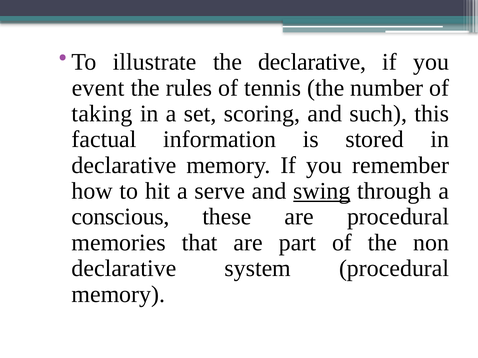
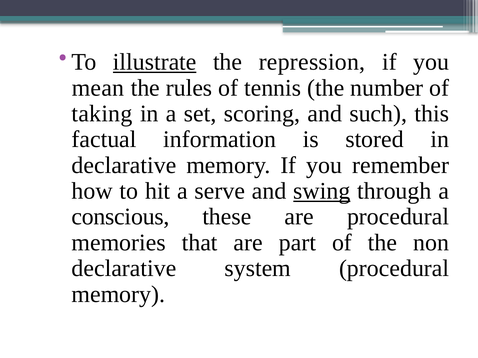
illustrate underline: none -> present
the declarative: declarative -> repression
event: event -> mean
